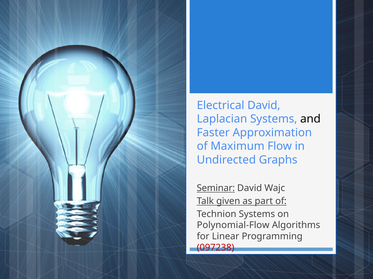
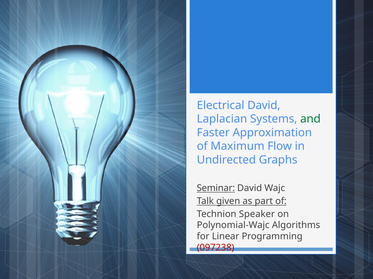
and colour: black -> green
Technion Systems: Systems -> Speaker
Polynomial-Flow: Polynomial-Flow -> Polynomial-Wajc
